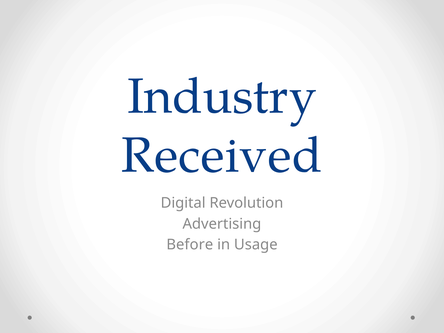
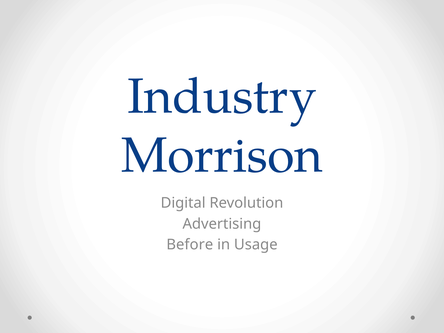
Received: Received -> Morrison
